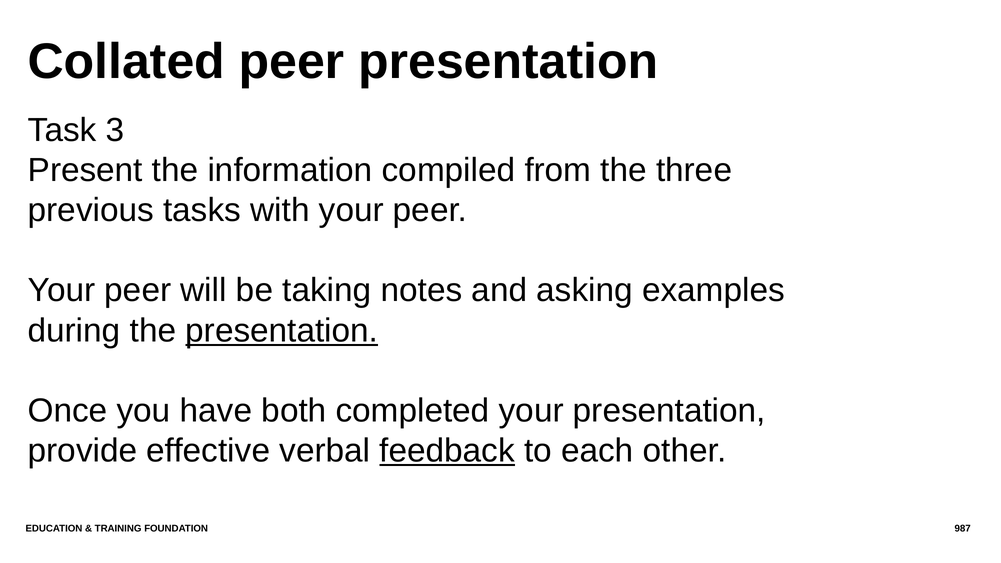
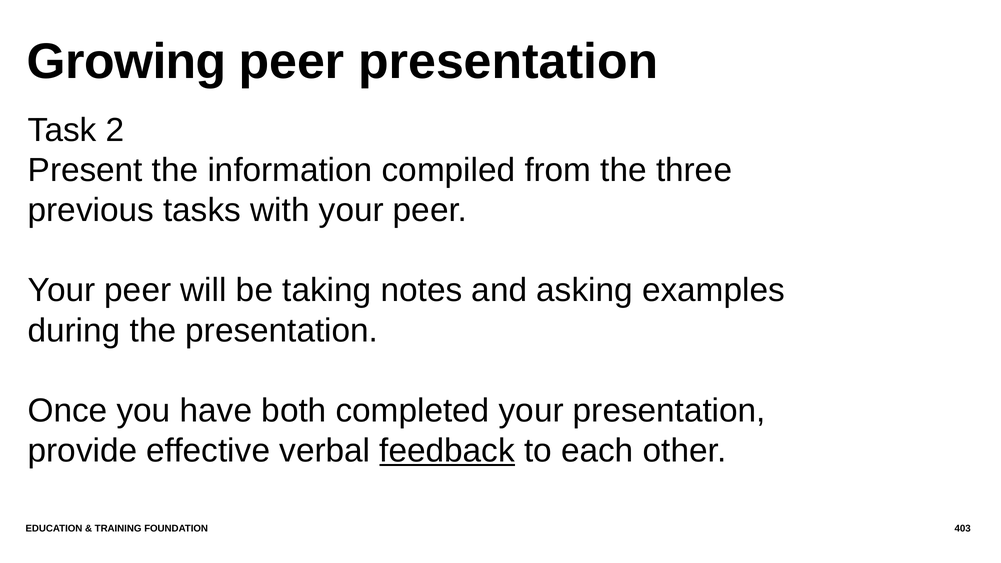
Collated: Collated -> Growing
3: 3 -> 2
presentation at (282, 331) underline: present -> none
987: 987 -> 403
